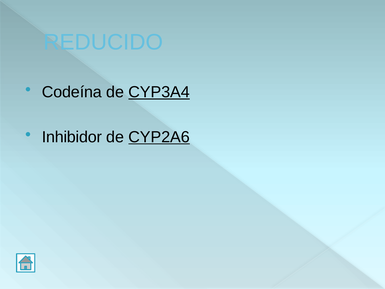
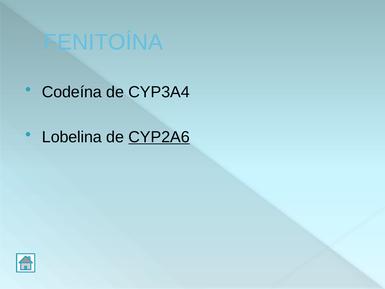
REDUCIDO: REDUCIDO -> FENITOÍNA
CYP3A4 underline: present -> none
Inhibidor: Inhibidor -> Lobelina
